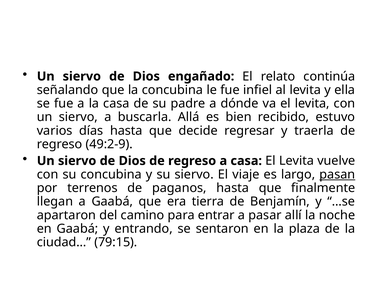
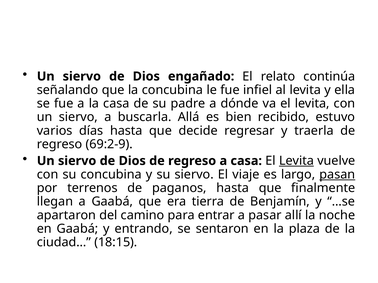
49:2-9: 49:2-9 -> 69:2-9
Levita at (296, 161) underline: none -> present
79:15: 79:15 -> 18:15
